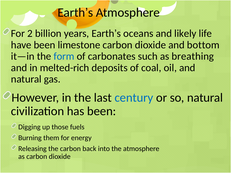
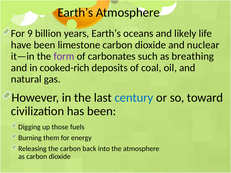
2: 2 -> 9
bottom: bottom -> nuclear
form colour: blue -> purple
melted-rich: melted-rich -> cooked-rich
so natural: natural -> toward
